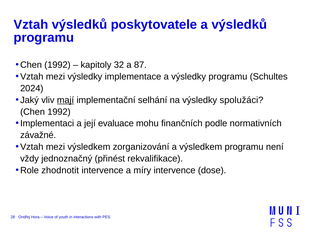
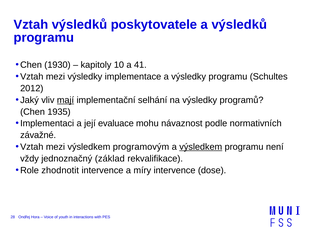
1992 at (57, 65): 1992 -> 1930
32: 32 -> 10
87: 87 -> 41
2024: 2024 -> 2012
spolužáci: spolužáci -> programů
1992 at (59, 111): 1992 -> 1935
finančních: finančních -> návaznost
zorganizování: zorganizování -> programovým
výsledkem at (201, 146) underline: none -> present
přinést: přinést -> základ
